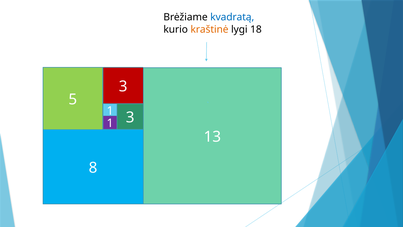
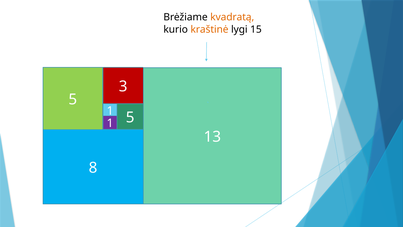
kvadratą colour: blue -> orange
18: 18 -> 15
3 at (130, 117): 3 -> 5
